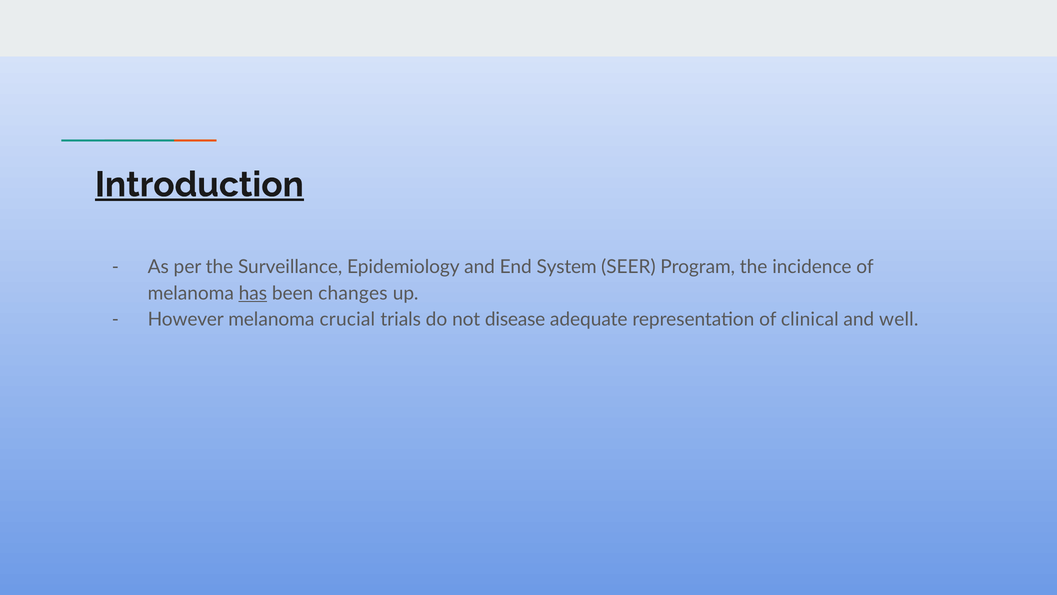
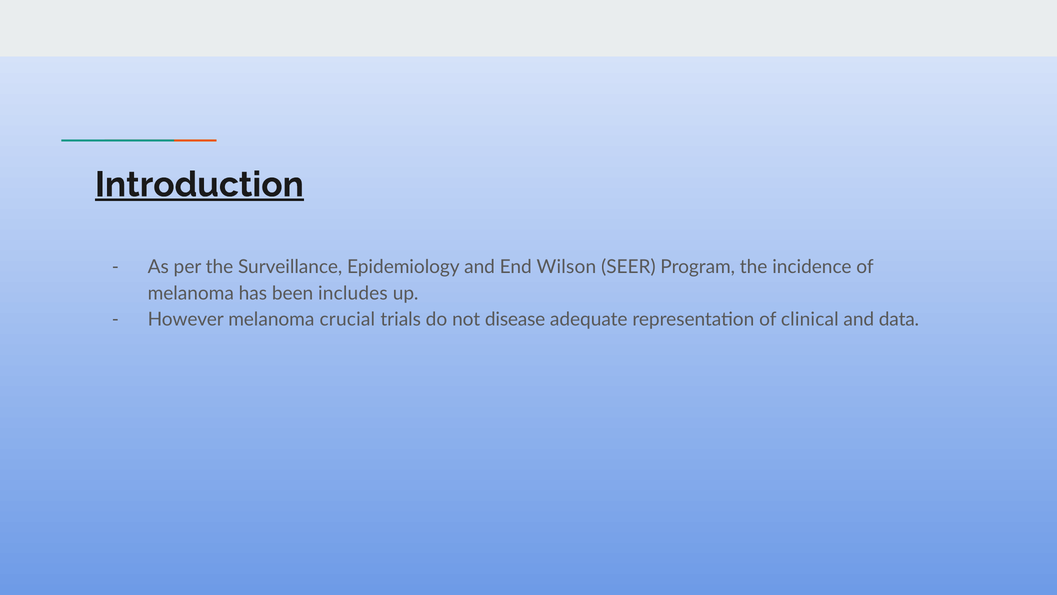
System: System -> Wilson
has underline: present -> none
changes: changes -> includes
well: well -> data
